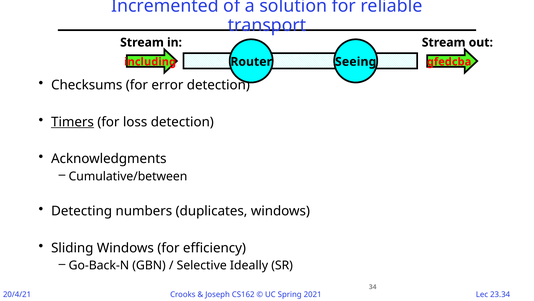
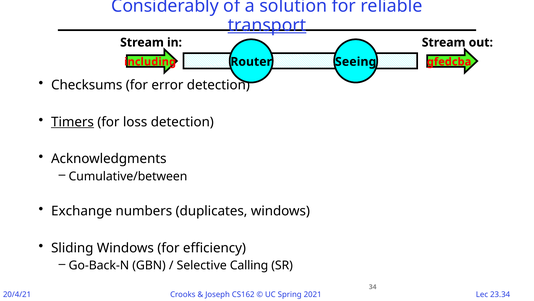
Incremented: Incremented -> Considerably
transport underline: none -> present
Detecting: Detecting -> Exchange
Ideally: Ideally -> Calling
